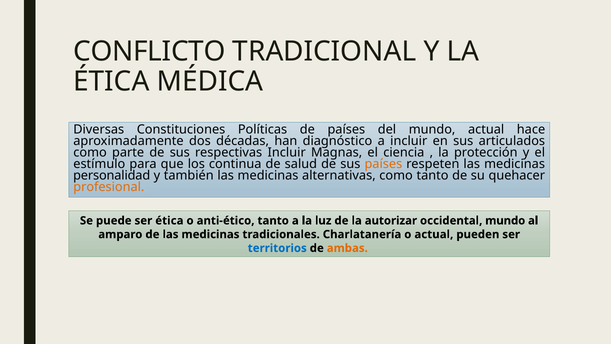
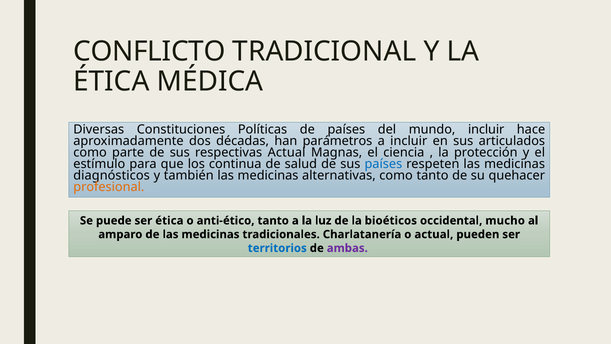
mundo actual: actual -> incluir
diagnóstico: diagnóstico -> parámetros
respectivas Incluir: Incluir -> Actual
países at (383, 164) colour: orange -> blue
personalidad: personalidad -> diagnósticos
autorizar: autorizar -> bioéticos
occidental mundo: mundo -> mucho
ambas colour: orange -> purple
